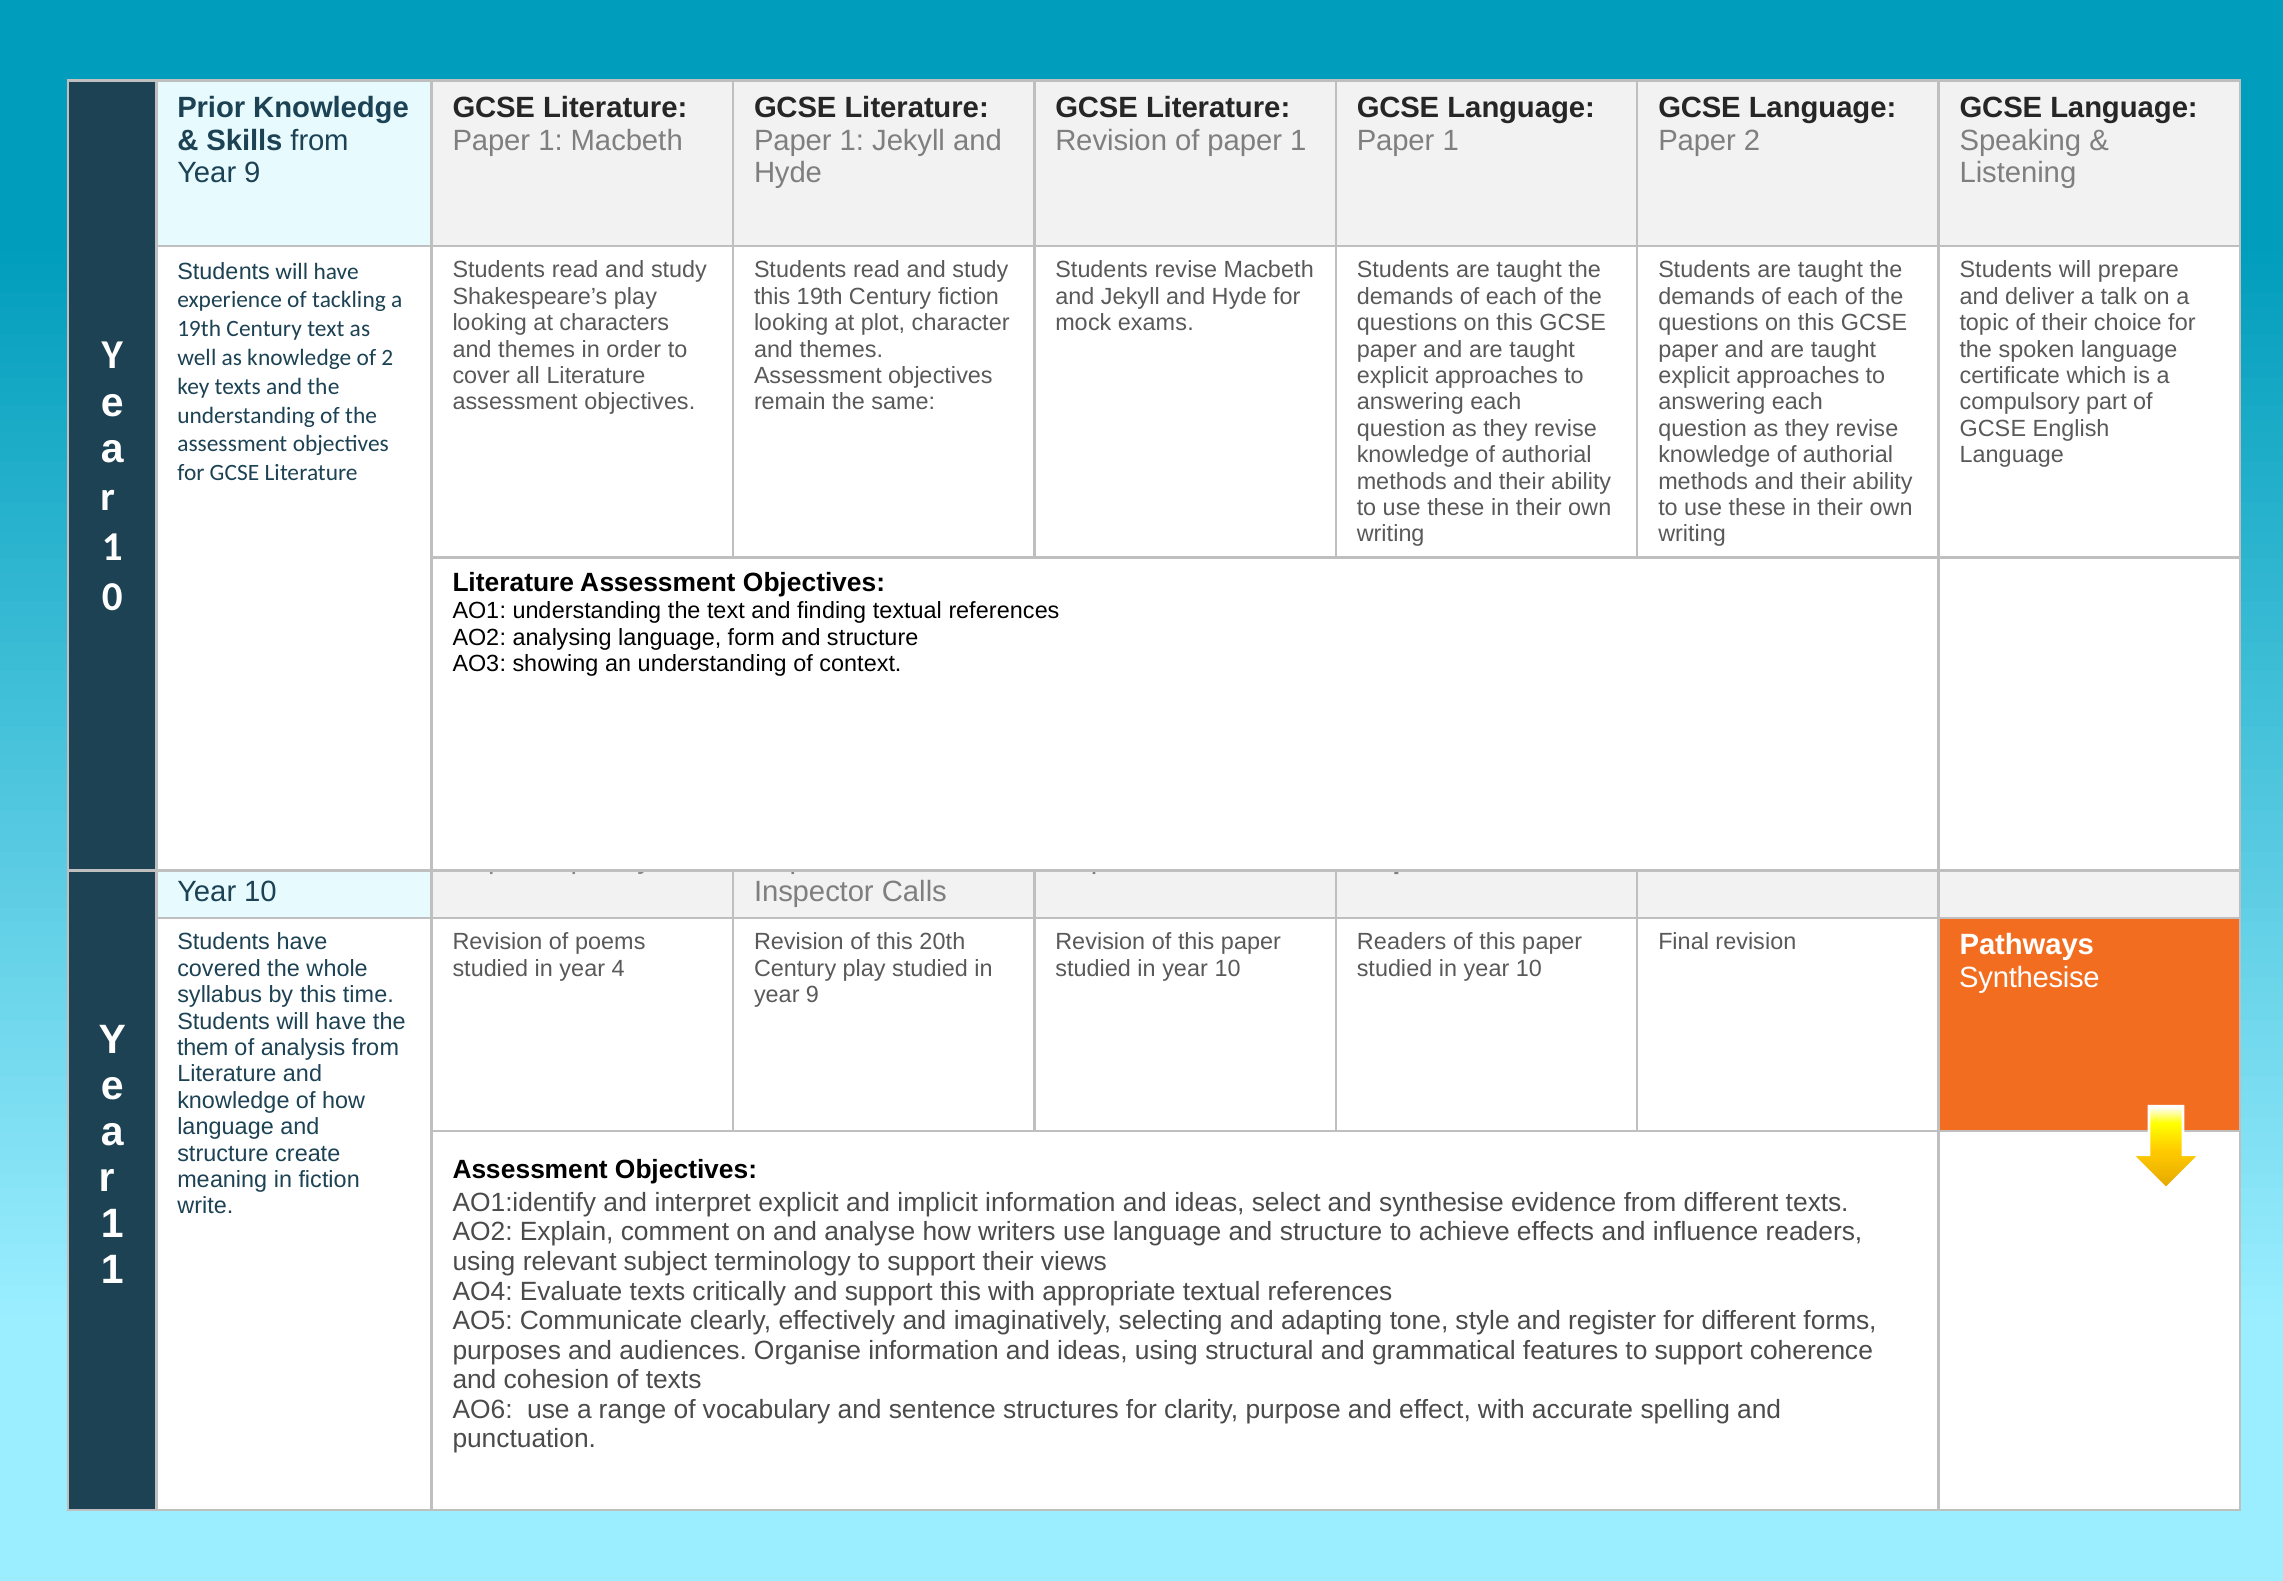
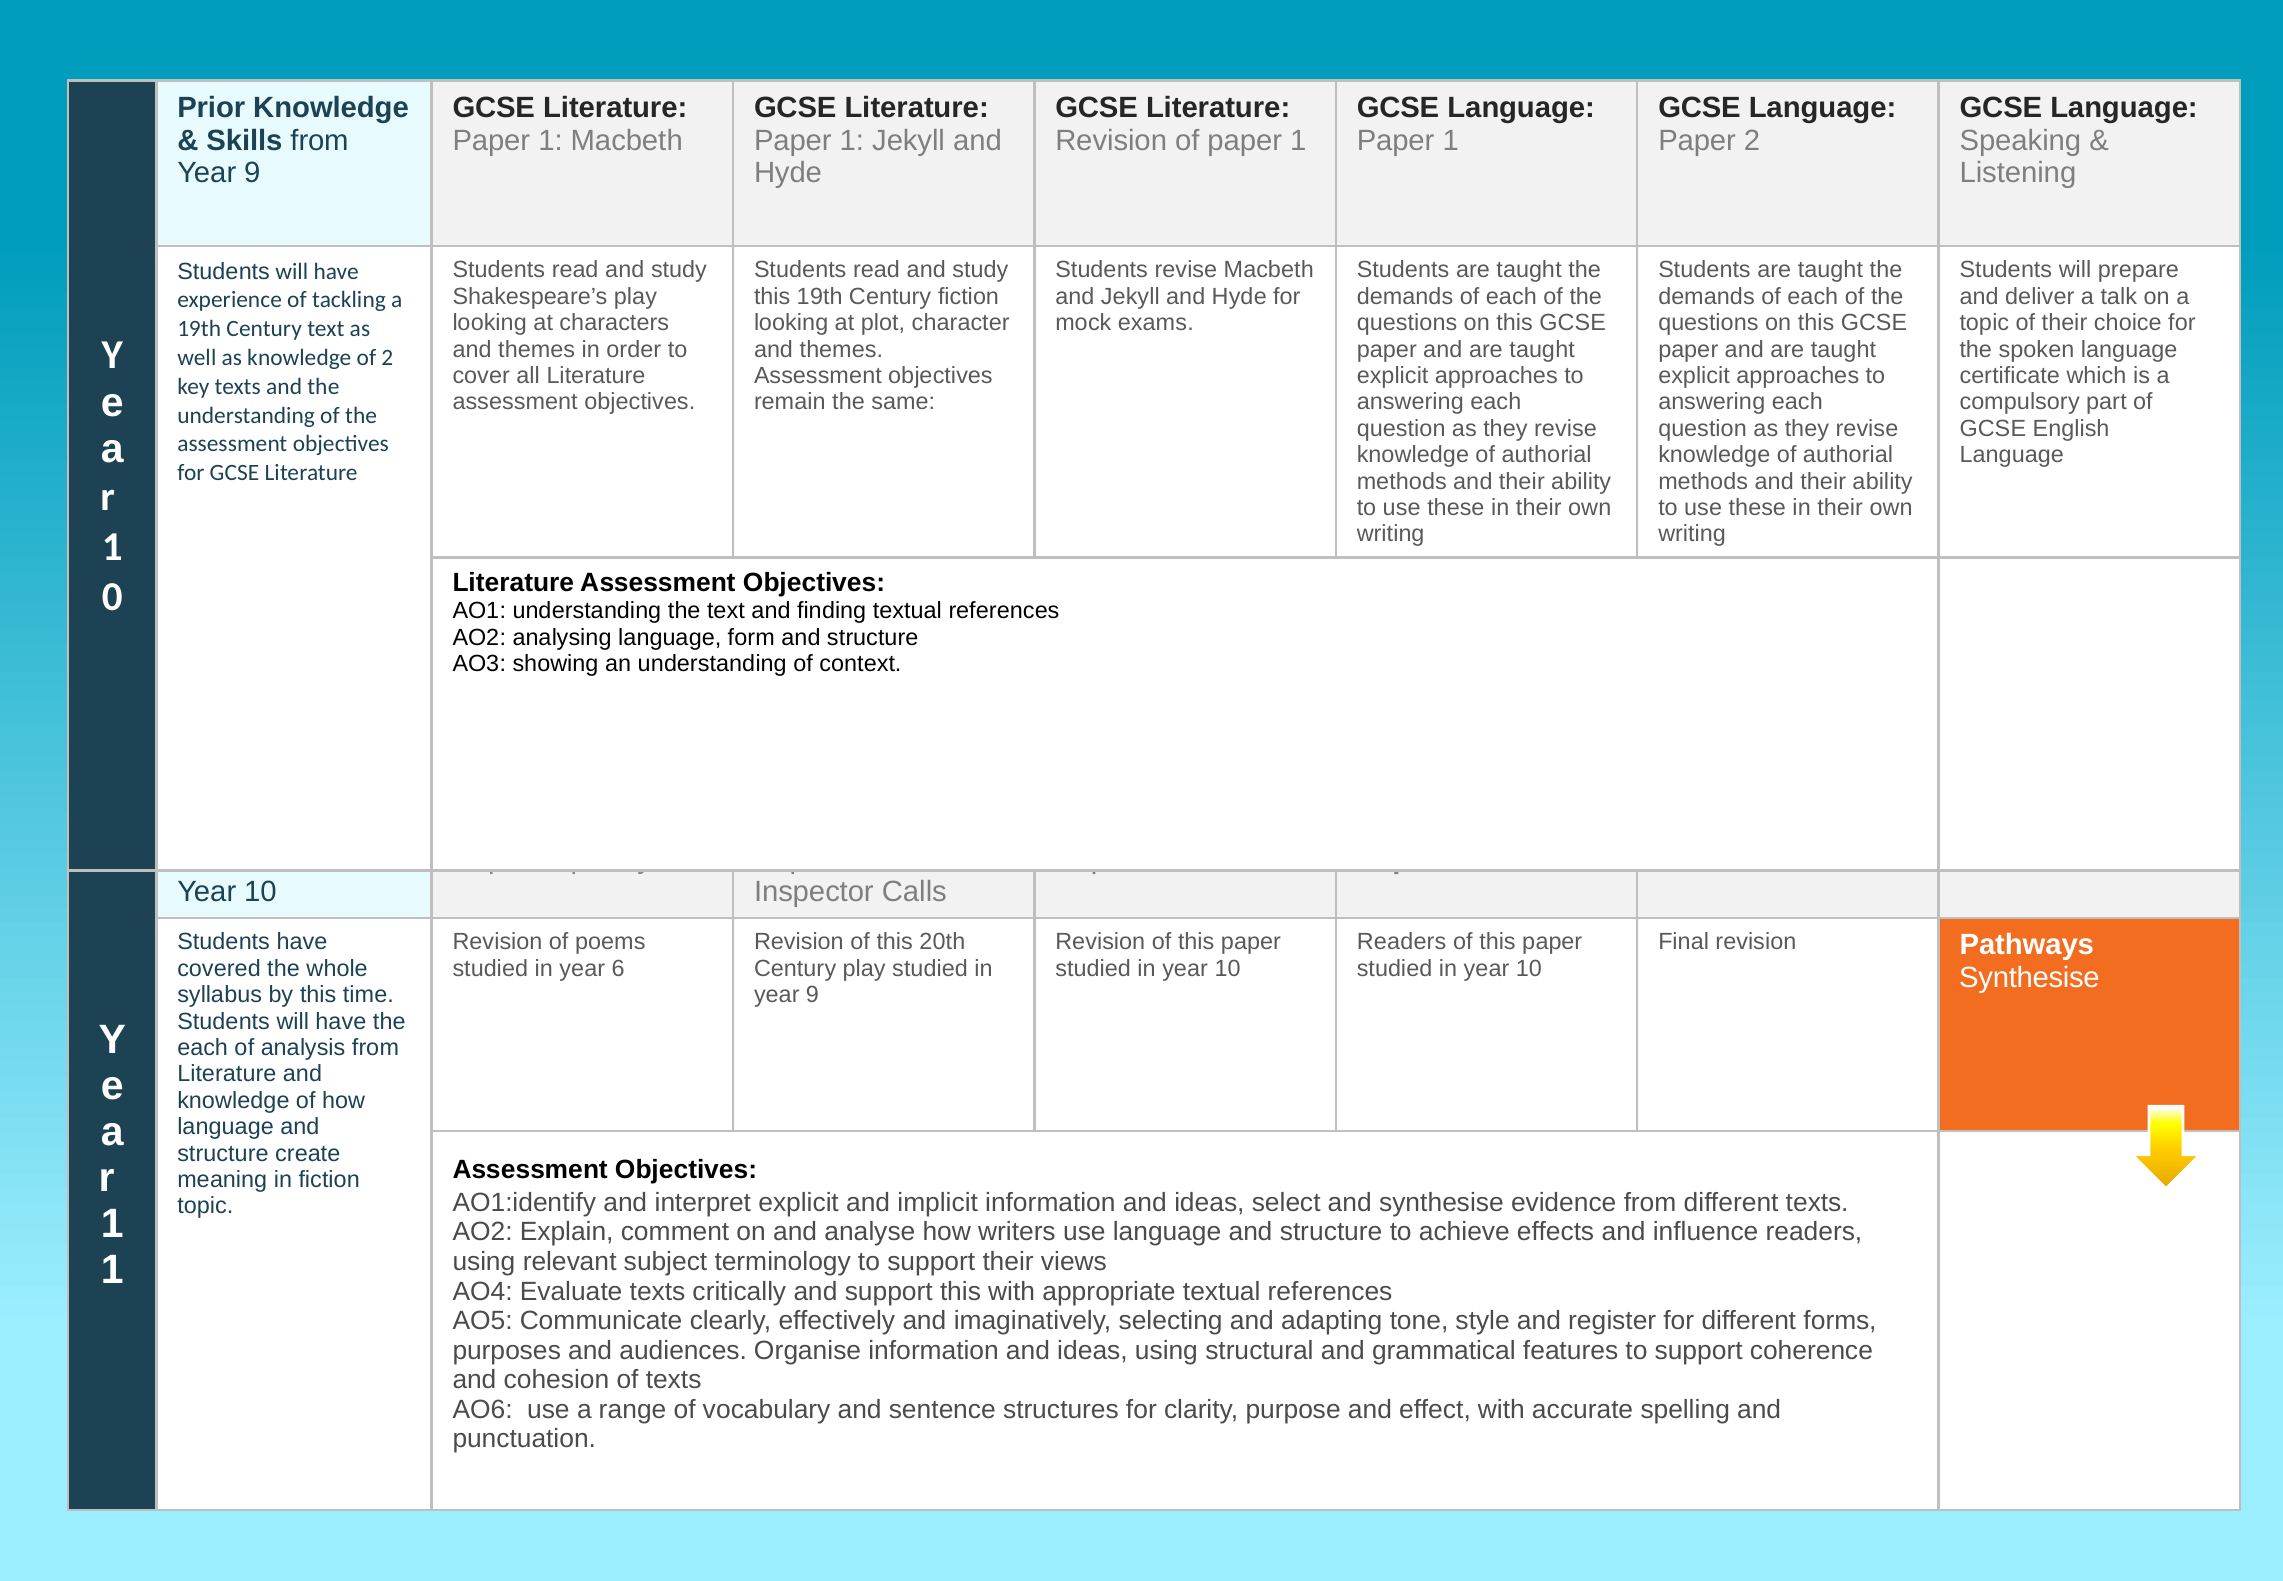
4: 4 -> 6
them at (203, 1047): them -> each
write at (205, 1206): write -> topic
